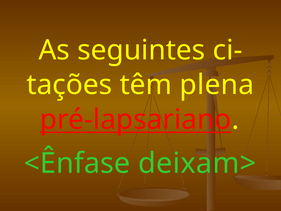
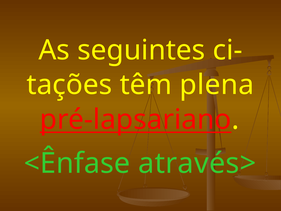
deixam>: deixam> -> através>
